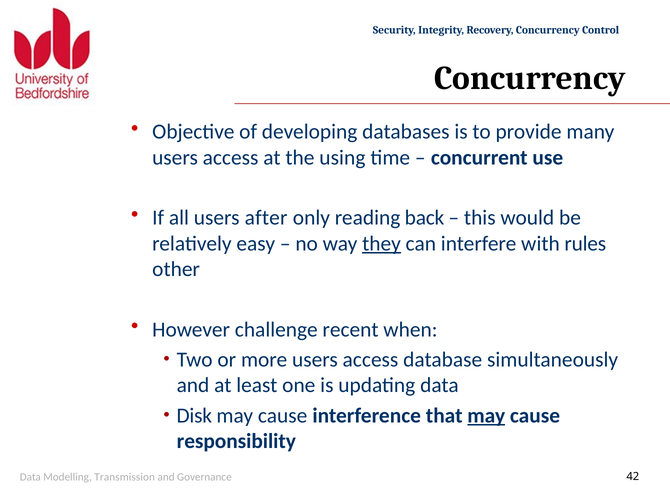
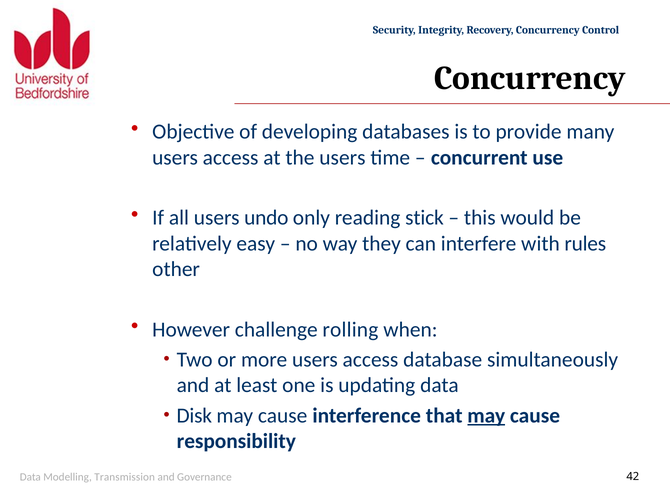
the using: using -> users
after: after -> undo
back: back -> stick
they underline: present -> none
recent: recent -> rolling
